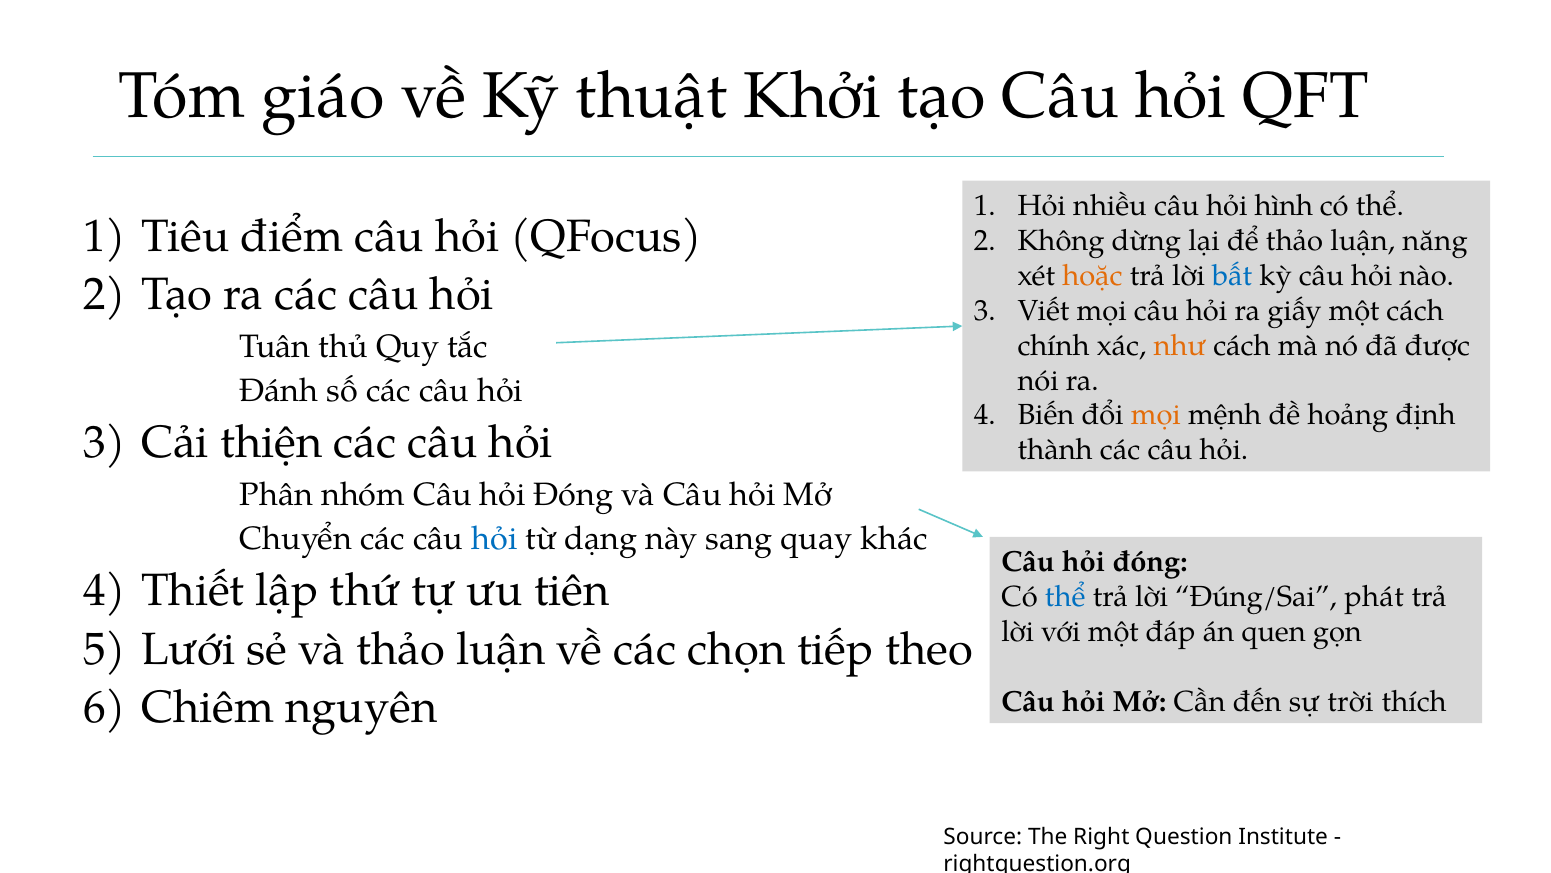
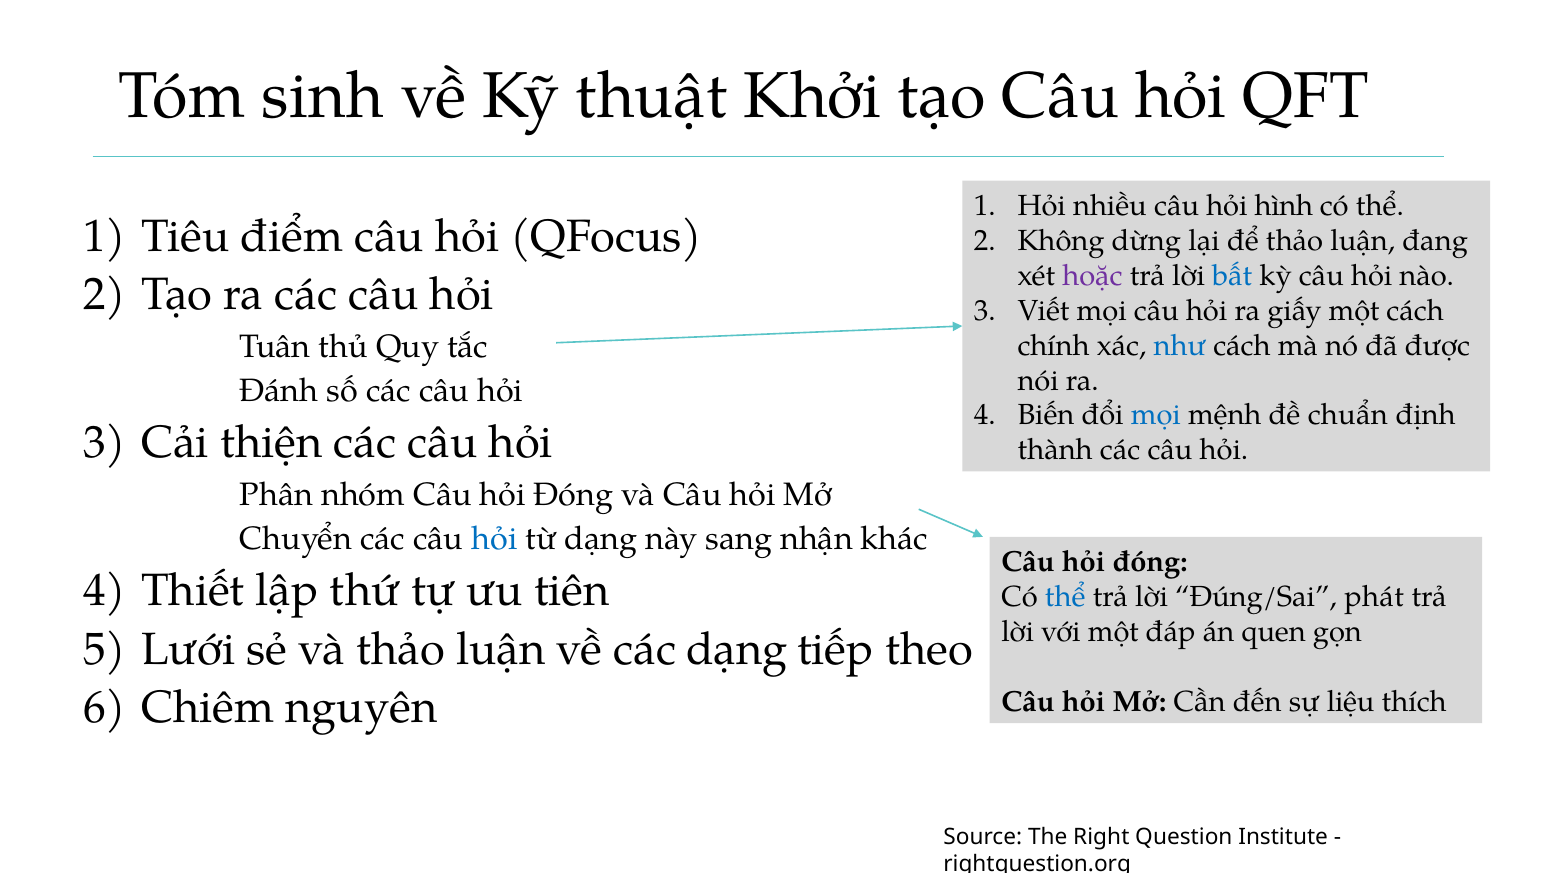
giáo: giáo -> sinh
năng: năng -> đang
hoặc colour: orange -> purple
như colour: orange -> blue
mọi at (1156, 415) colour: orange -> blue
hoảng: hoảng -> chuẩn
quay: quay -> nhận
các chọn: chọn -> dạng
trời: trời -> liệu
